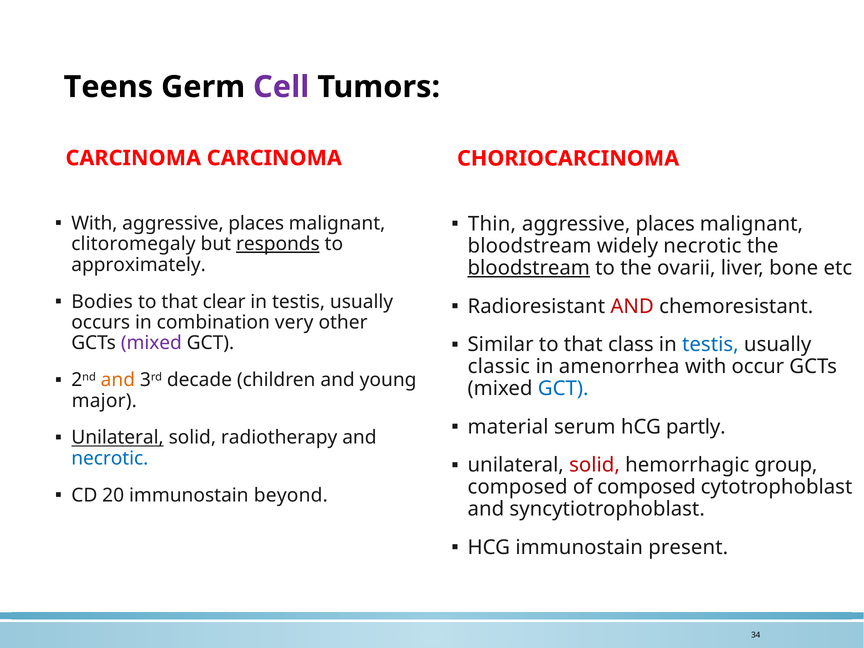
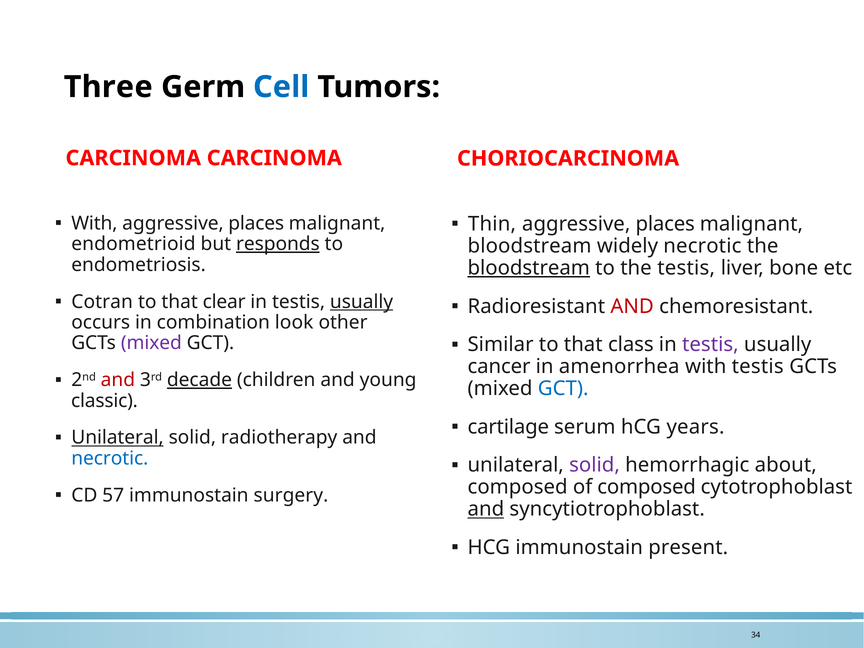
Teens: Teens -> Three
Cell colour: purple -> blue
clitoromegaly: clitoromegaly -> endometrioid
approximately: approximately -> endometriosis
the ovarii: ovarii -> testis
Bodies: Bodies -> Cotran
usually at (362, 302) underline: none -> present
very: very -> look
testis at (710, 345) colour: blue -> purple
classic: classic -> cancer
with occur: occur -> testis
and at (118, 380) colour: orange -> red
decade underline: none -> present
major: major -> classic
material: material -> cartilage
partly: partly -> years
solid at (595, 465) colour: red -> purple
group: group -> about
20: 20 -> 57
beyond: beyond -> surgery
and at (486, 509) underline: none -> present
